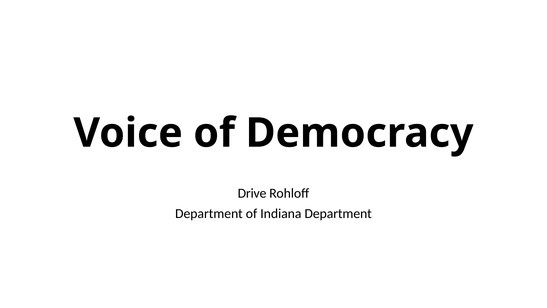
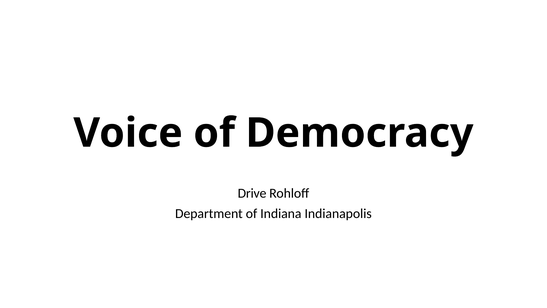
Indiana Department: Department -> Indianapolis
